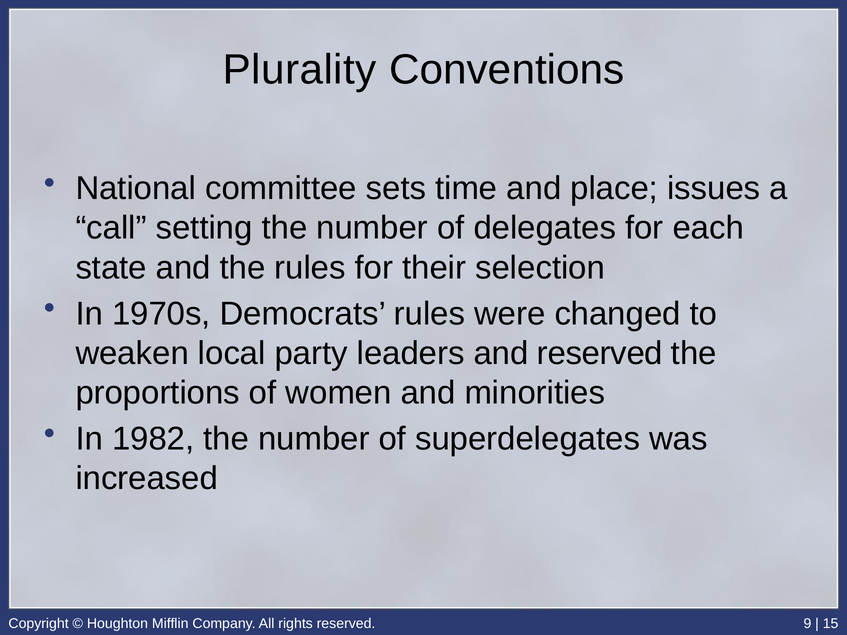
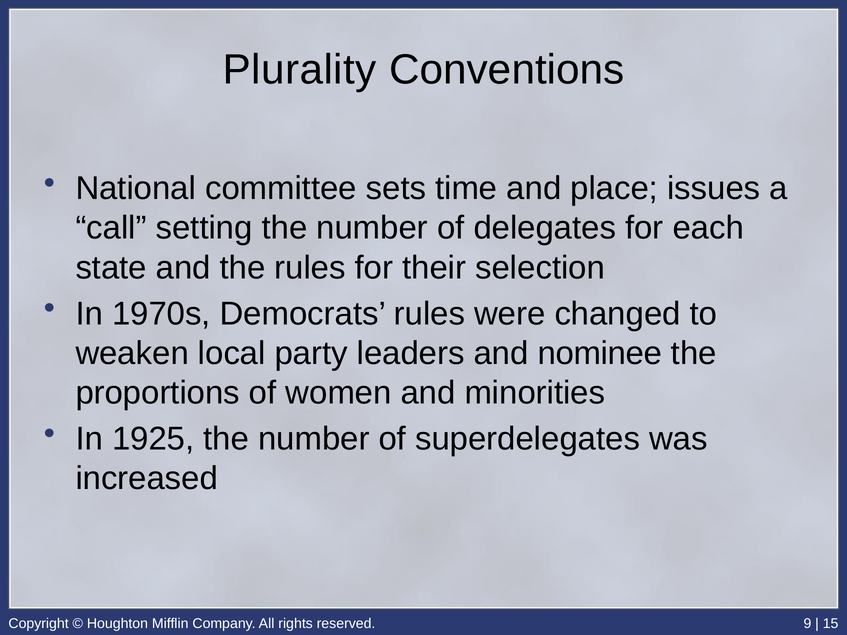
and reserved: reserved -> nominee
1982: 1982 -> 1925
